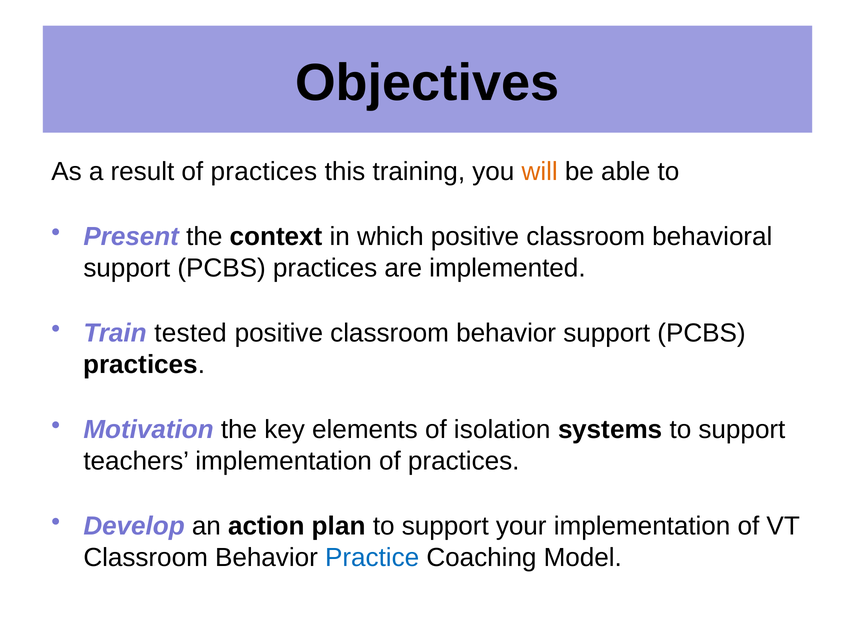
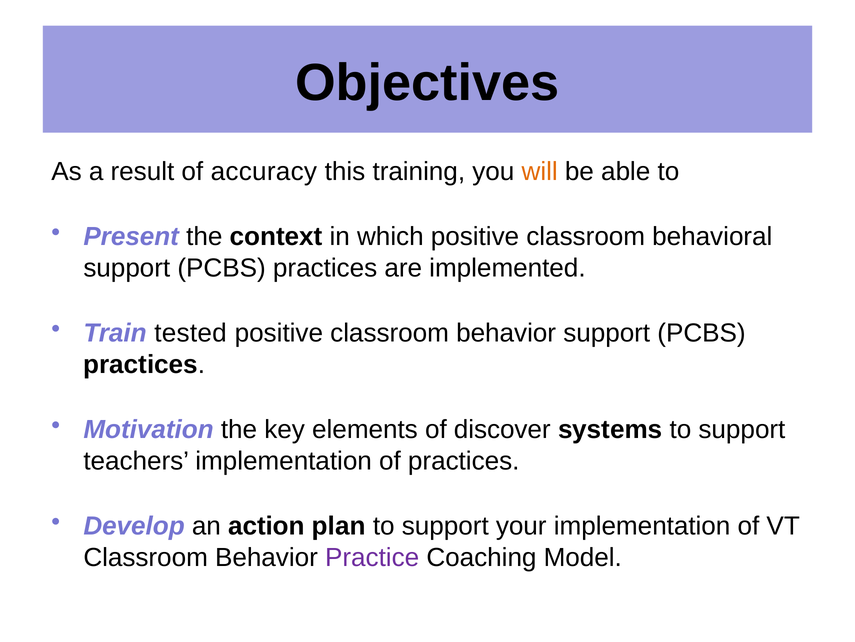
result of practices: practices -> accuracy
isolation: isolation -> discover
Practice colour: blue -> purple
